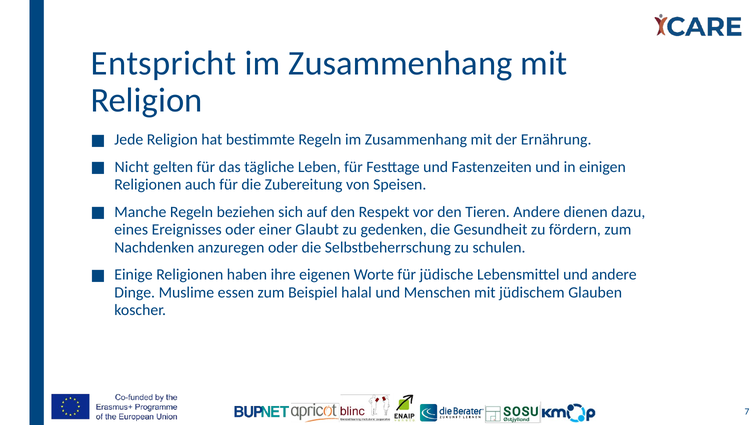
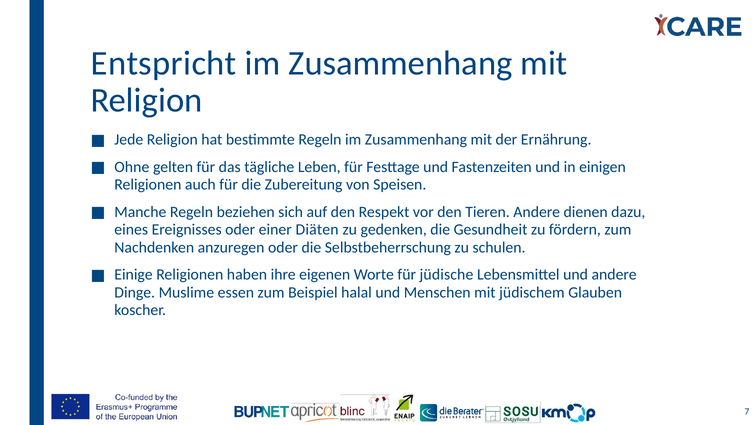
Nicht: Nicht -> Ohne
Glaubt: Glaubt -> Diäten
